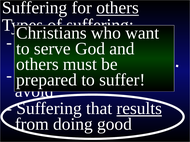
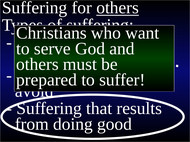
results underline: present -> none
